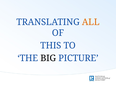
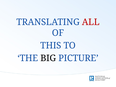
ALL colour: orange -> red
